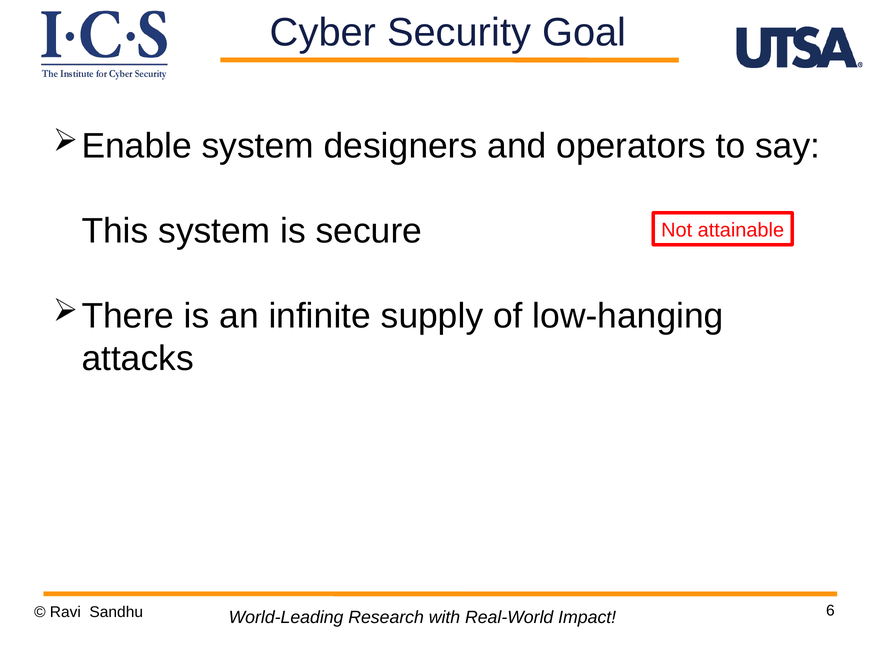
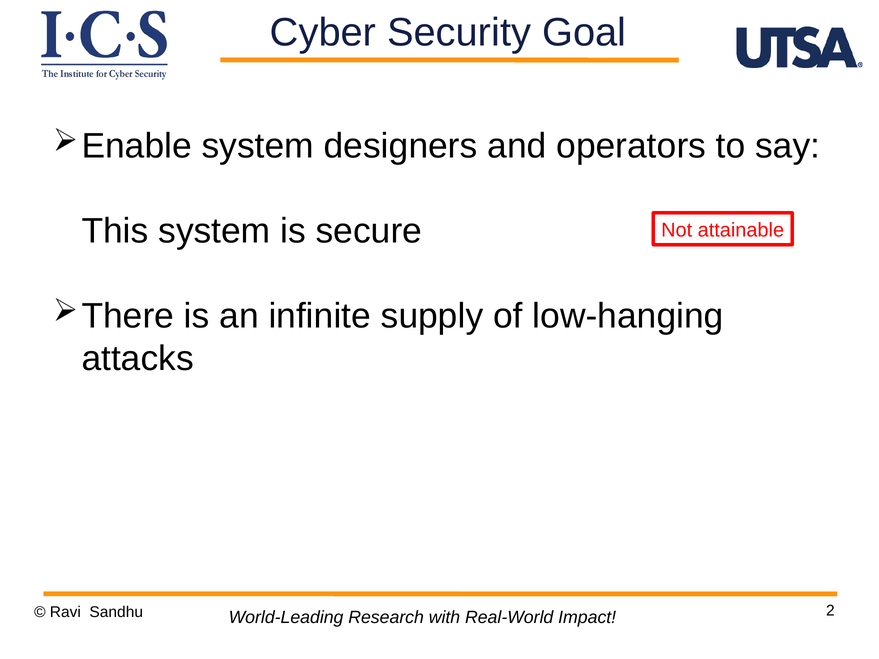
6: 6 -> 2
